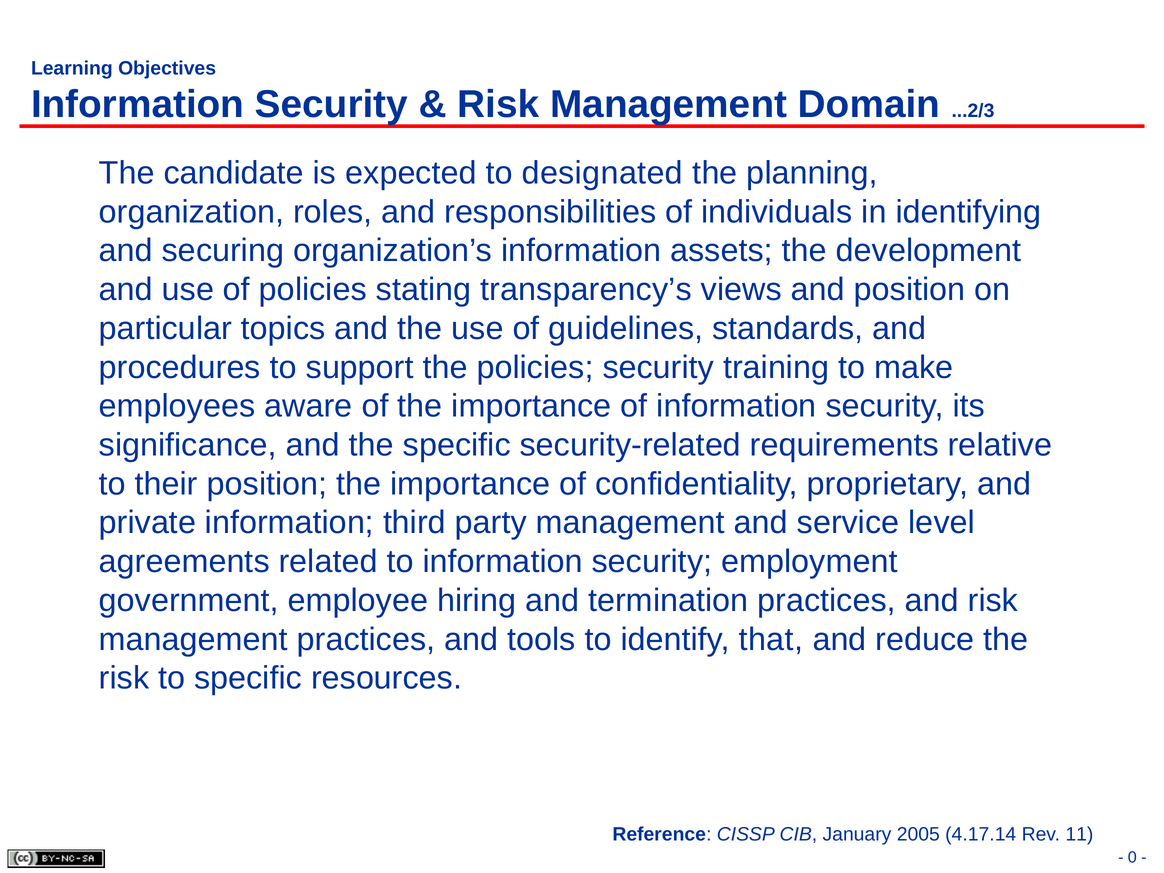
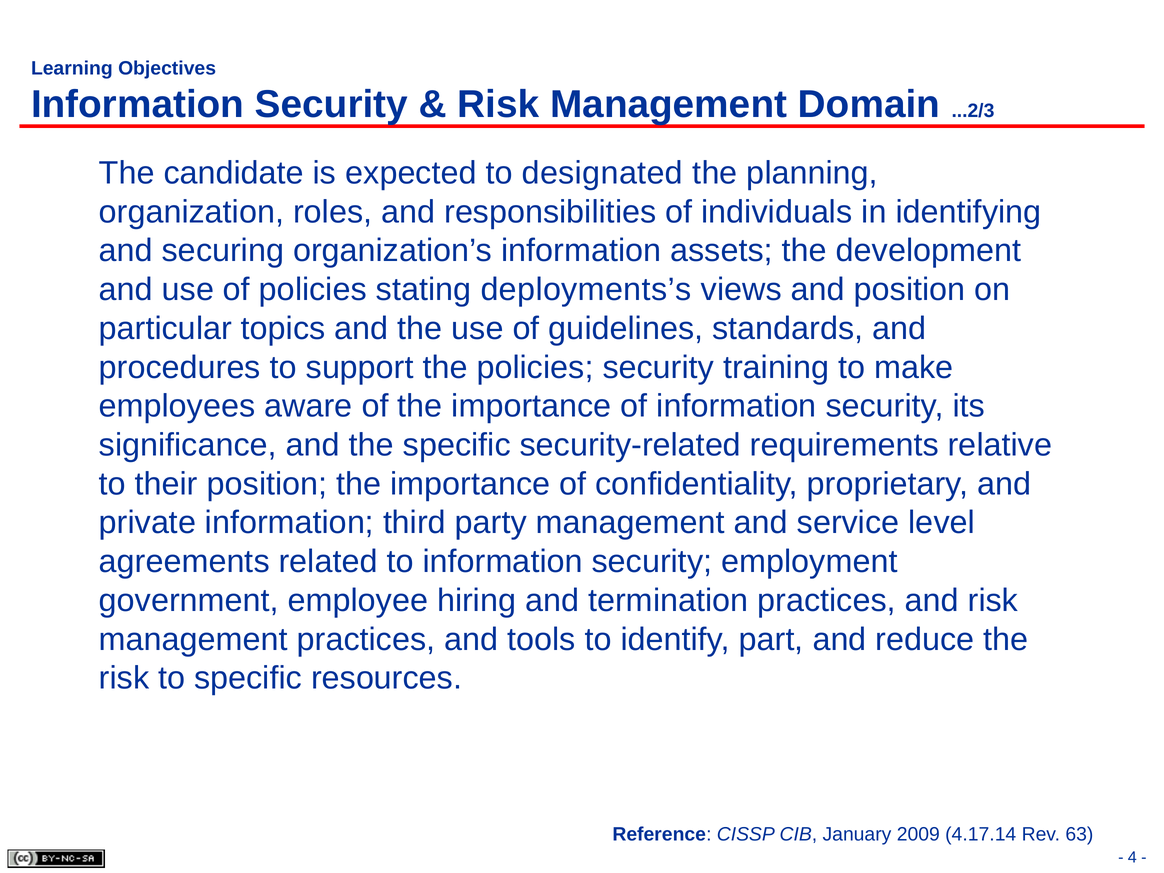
transparency’s: transparency’s -> deployments’s
that: that -> part
2005: 2005 -> 2009
11: 11 -> 63
0: 0 -> 4
